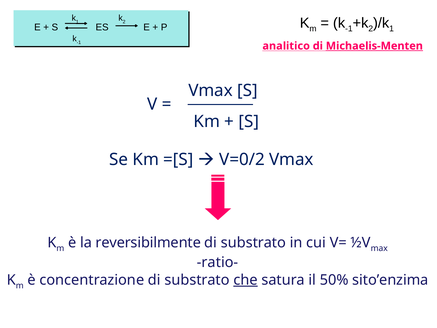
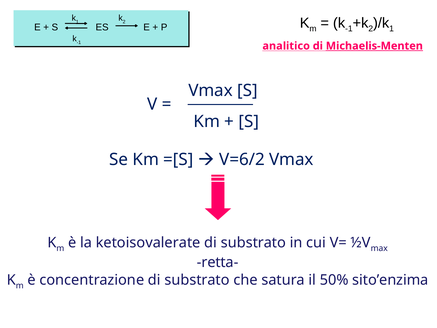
V=0/2: V=0/2 -> V=6/2
reversibilmente: reversibilmente -> ketoisovalerate
ratio-: ratio- -> retta-
che underline: present -> none
